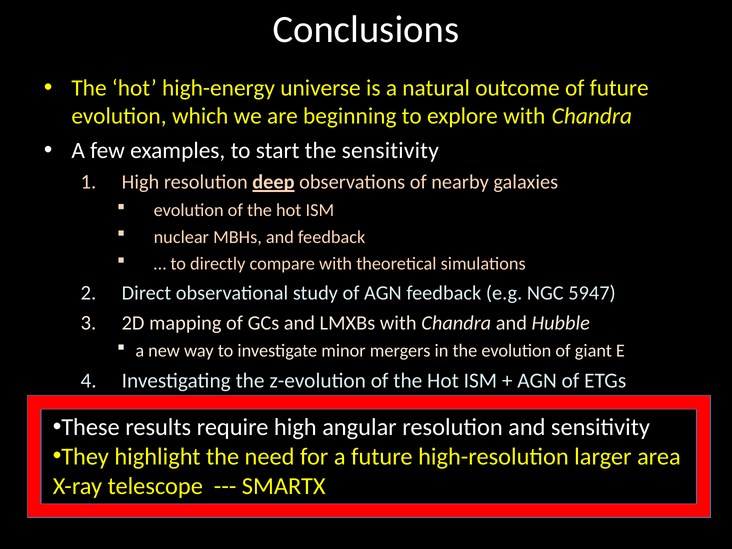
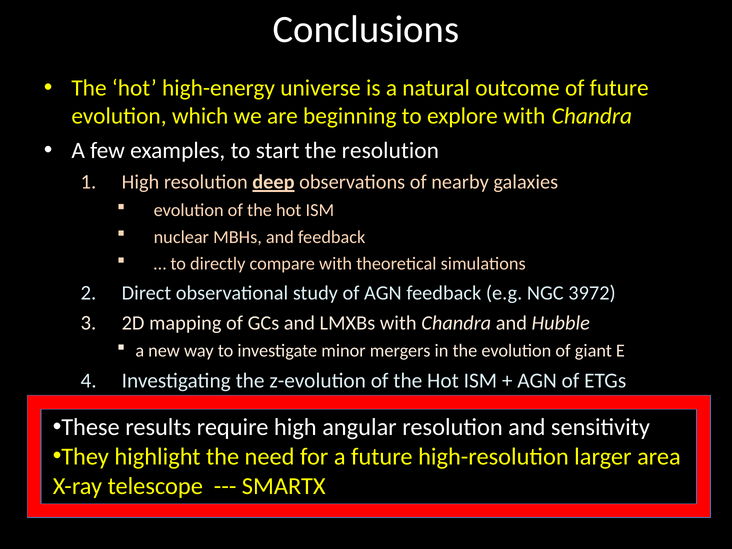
the sensitivity: sensitivity -> resolution
5947: 5947 -> 3972
